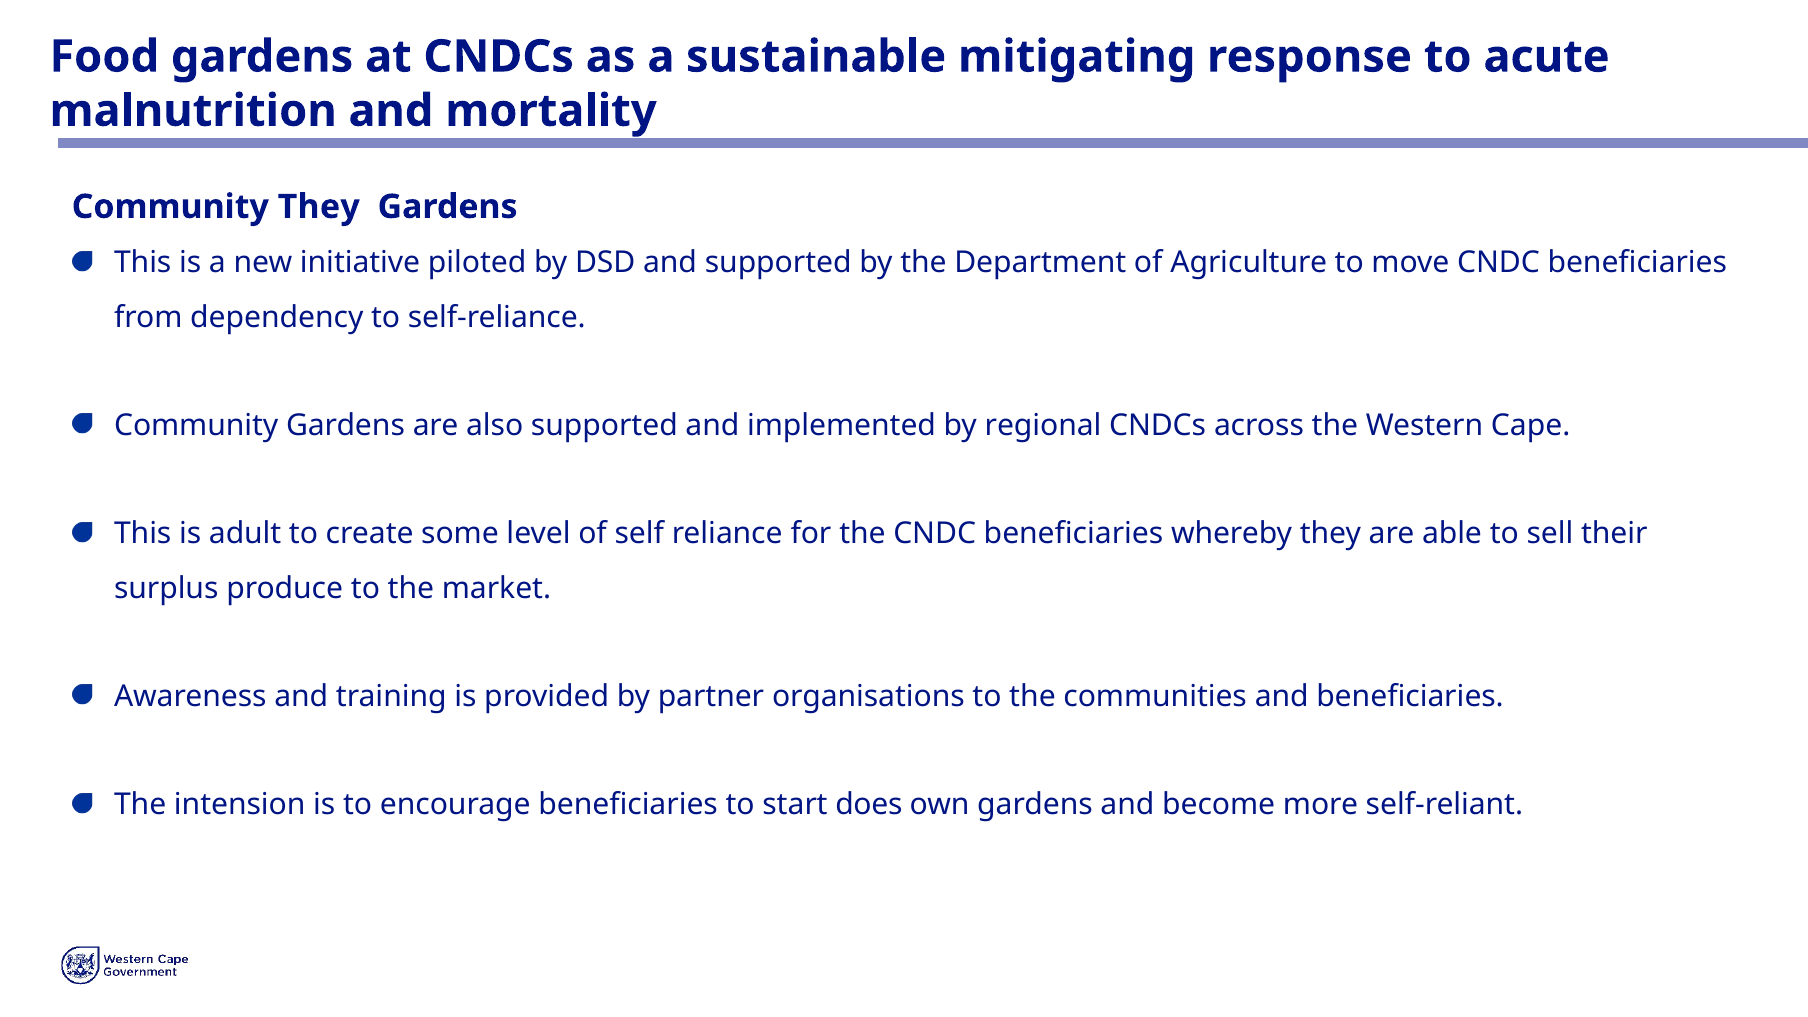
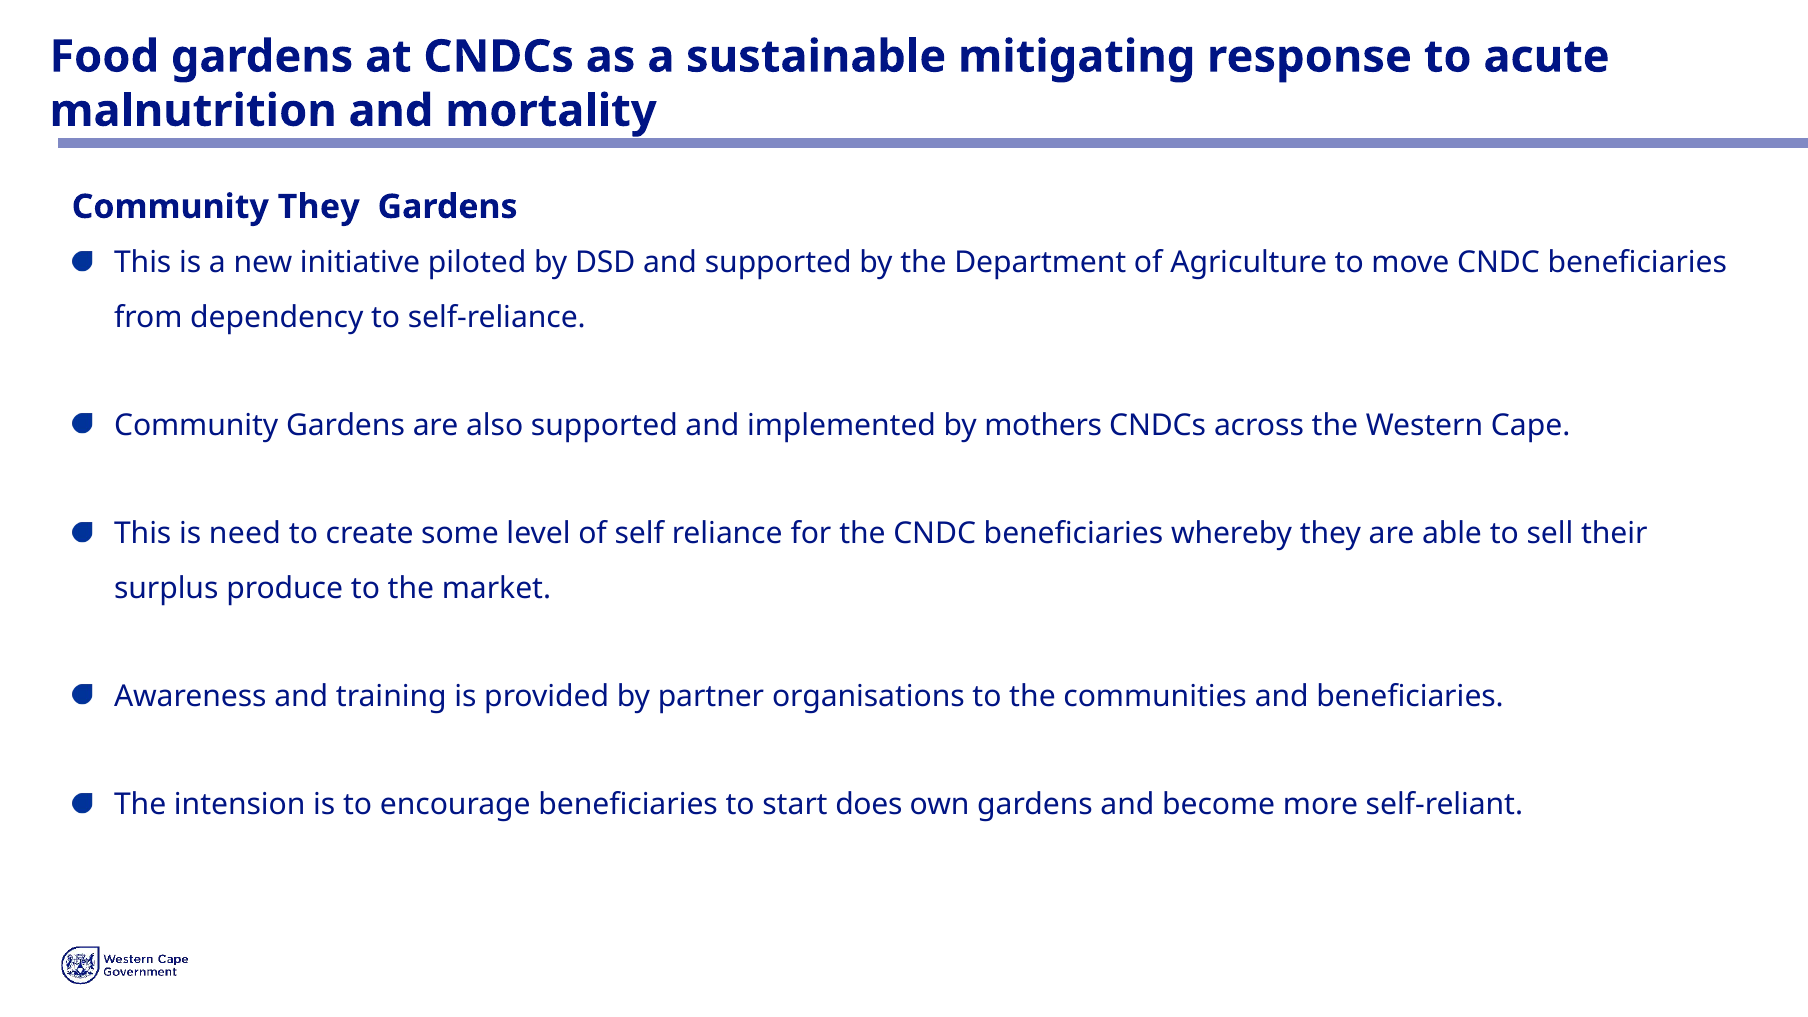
regional: regional -> mothers
adult: adult -> need
